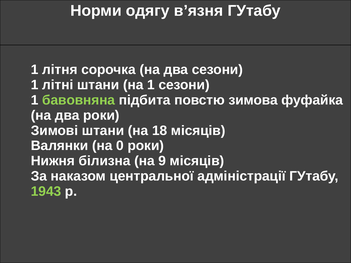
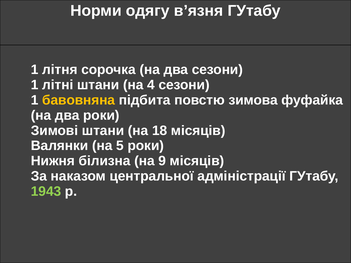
на 1: 1 -> 4
бавовняна colour: light green -> yellow
0: 0 -> 5
